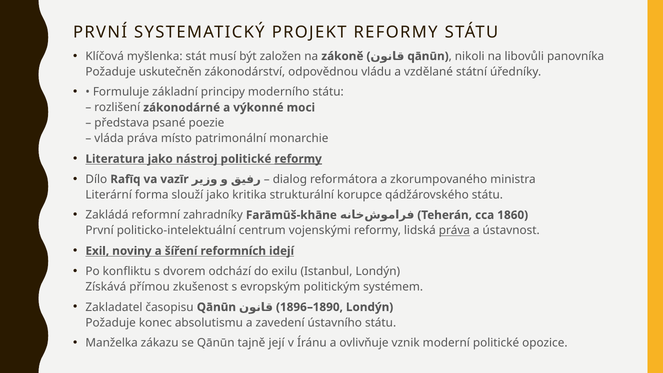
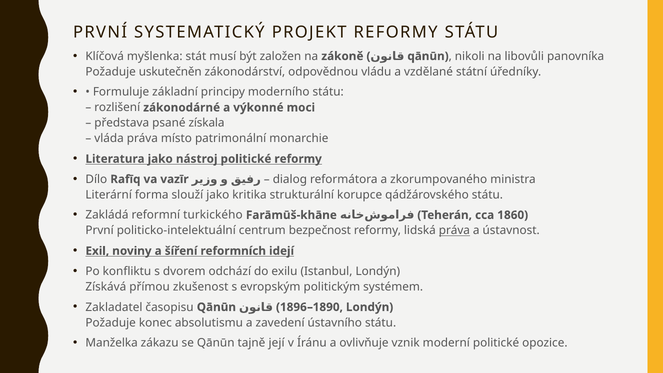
poezie: poezie -> získala
reformy at (298, 159) underline: present -> none
zahradníky: zahradníky -> turkického
vojenskými: vojenskými -> bezpečnost
